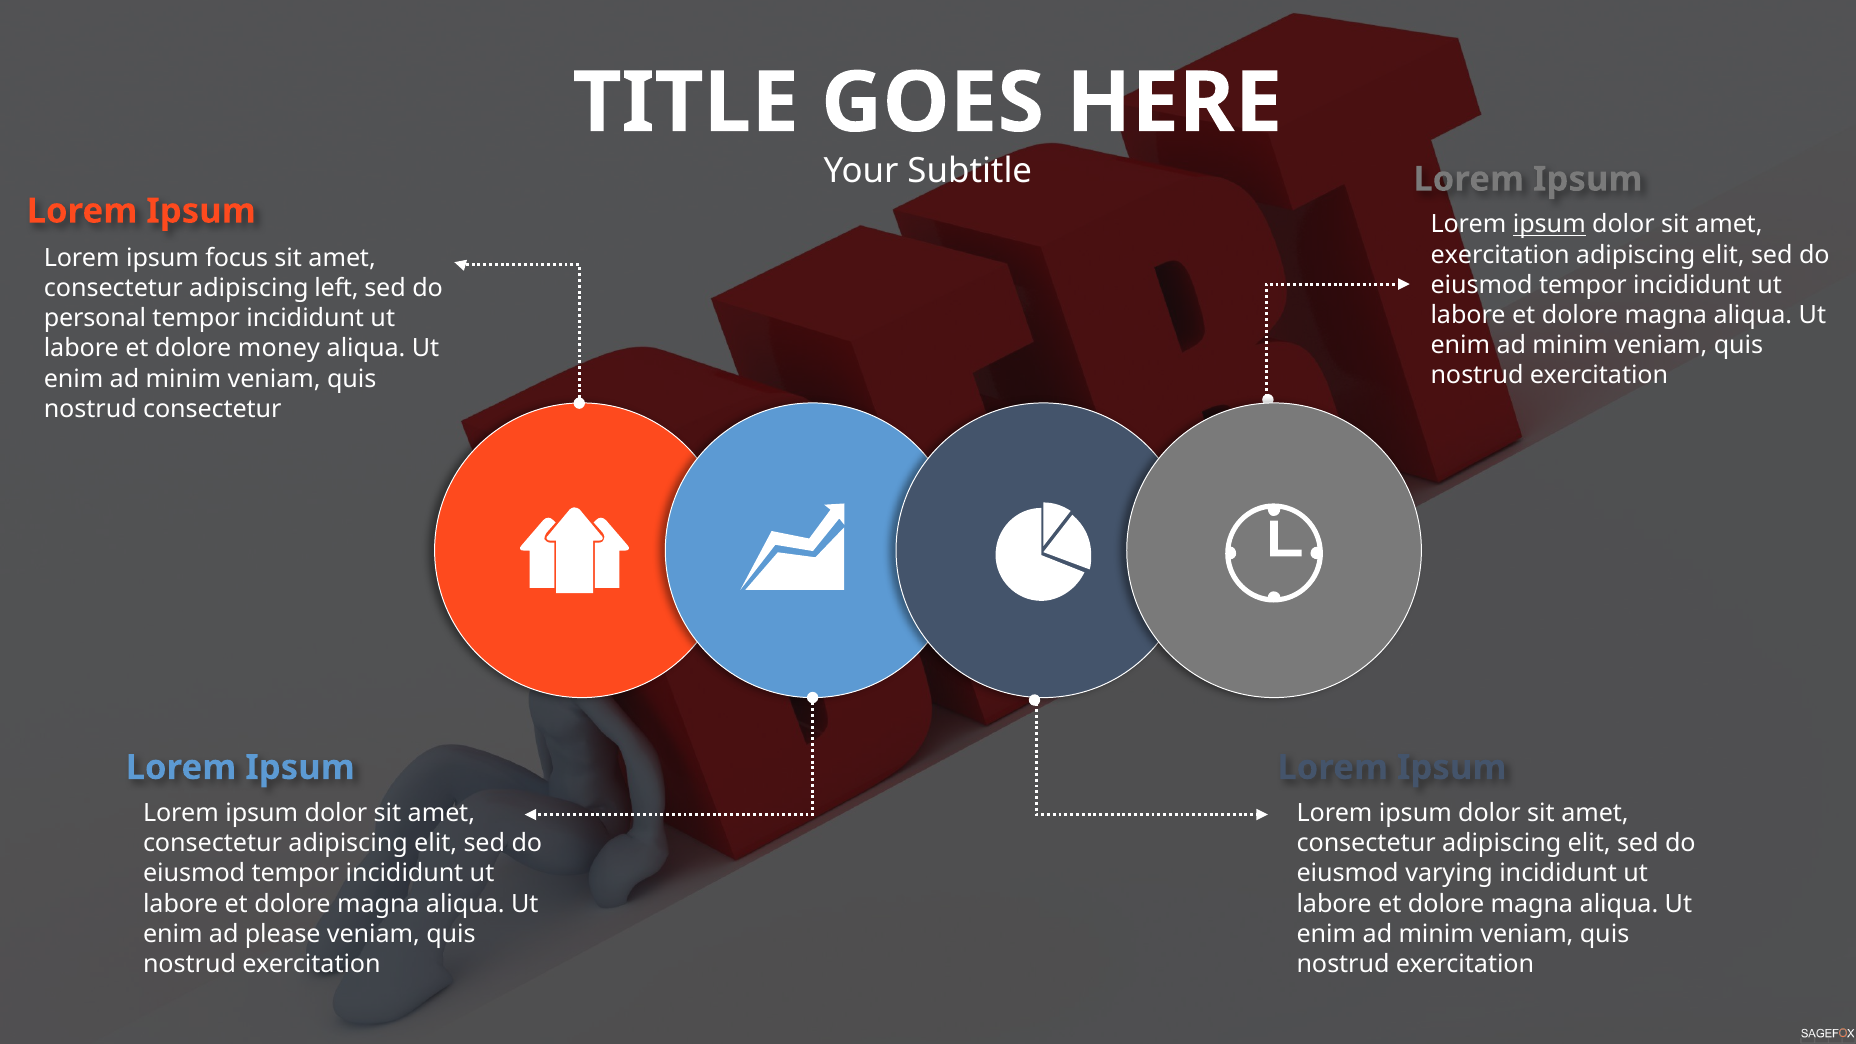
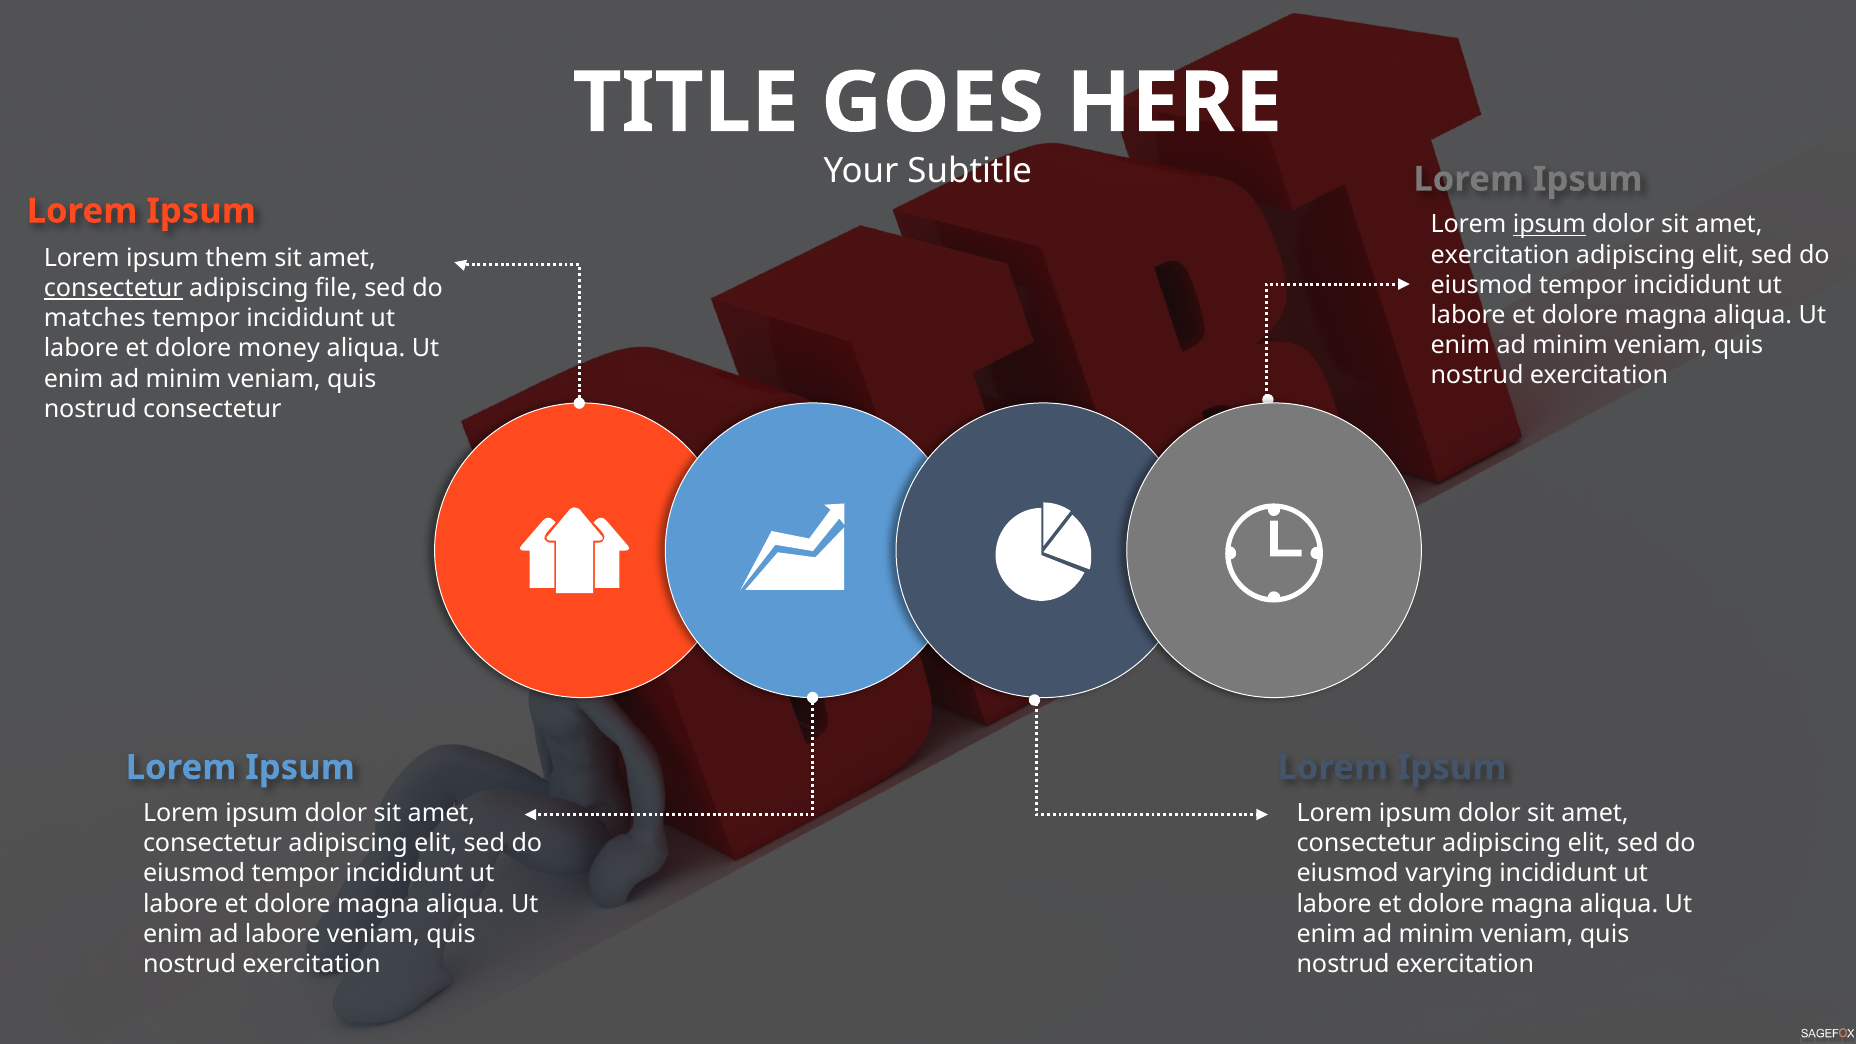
focus: focus -> them
consectetur at (113, 288) underline: none -> present
left: left -> file
personal: personal -> matches
ad please: please -> labore
